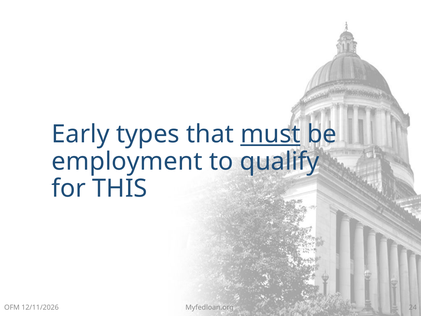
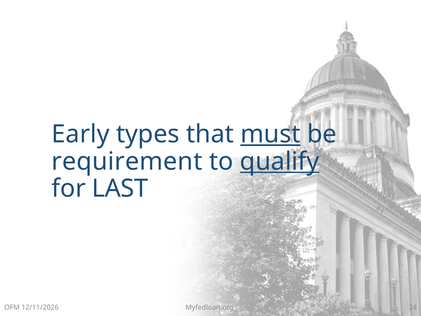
employment: employment -> requirement
qualify underline: none -> present
THIS: THIS -> LAST
